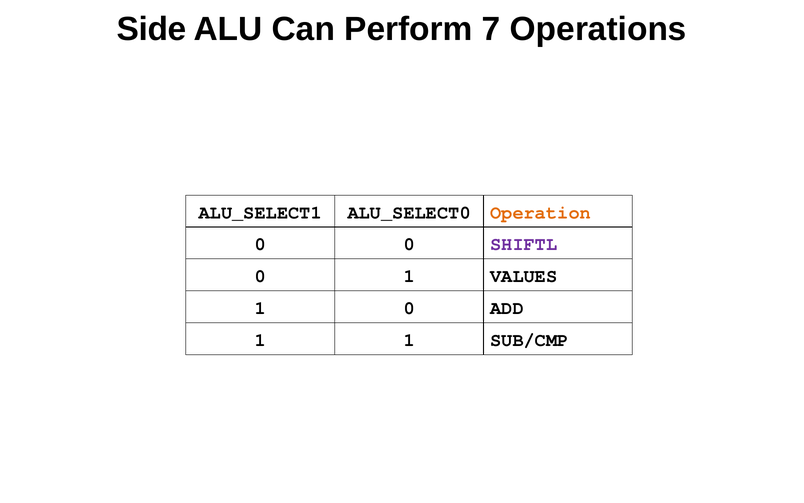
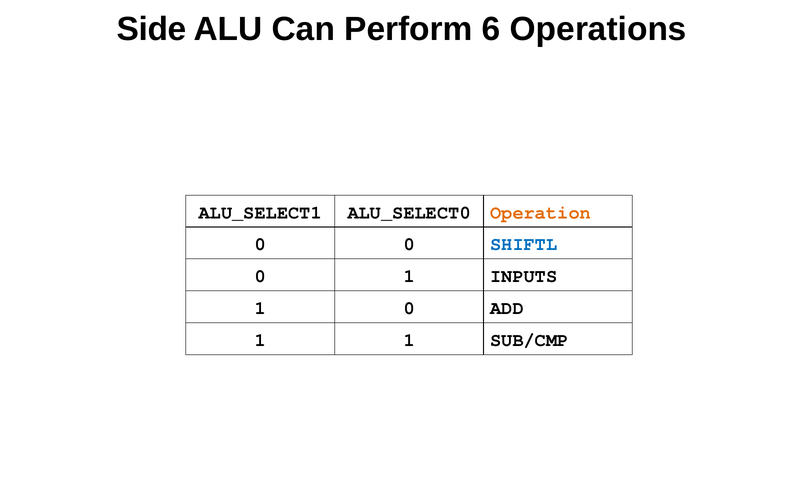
7: 7 -> 6
SHIFTL colour: purple -> blue
VALUES: VALUES -> INPUTS
